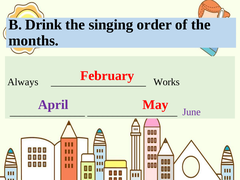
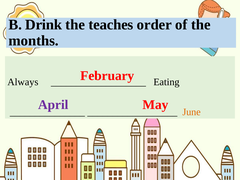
singing: singing -> teaches
Works: Works -> Eating
June colour: purple -> orange
